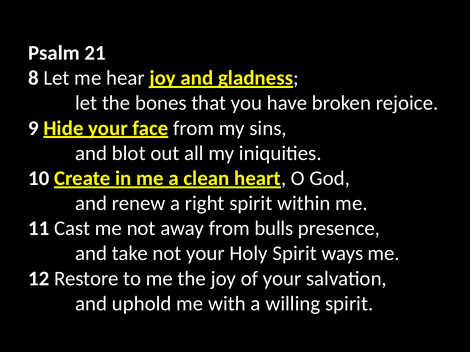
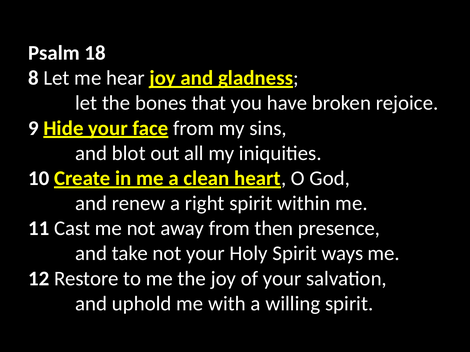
21: 21 -> 18
bulls: bulls -> then
